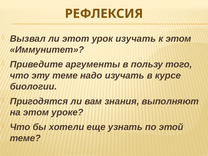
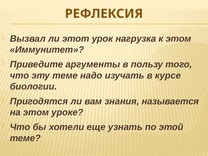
урок изучать: изучать -> нагрузка
выполняют: выполняют -> называется
